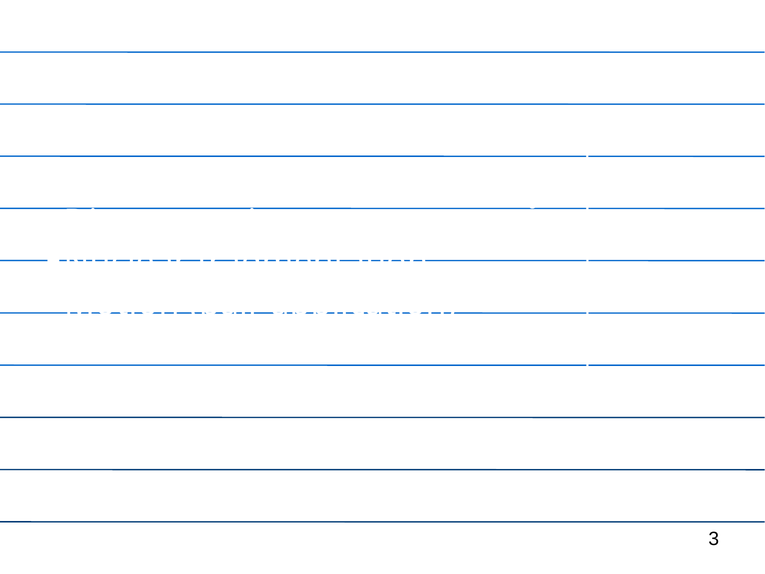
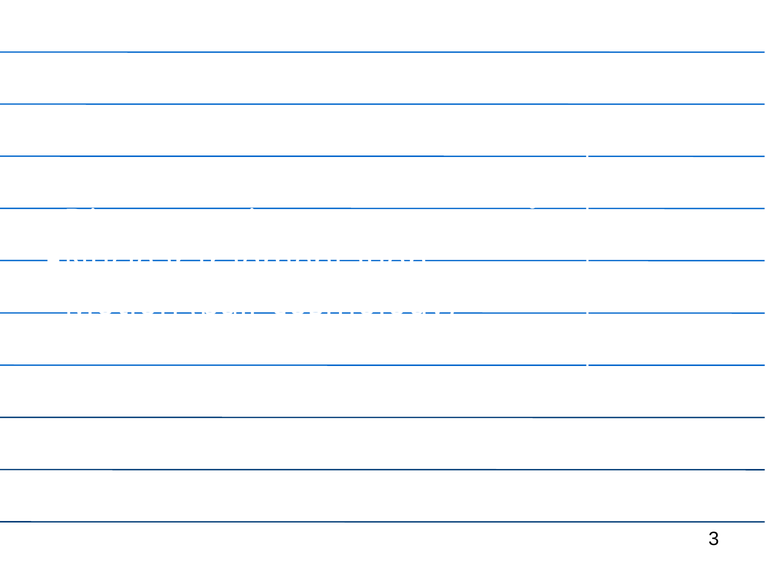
application: application -> cosmology
